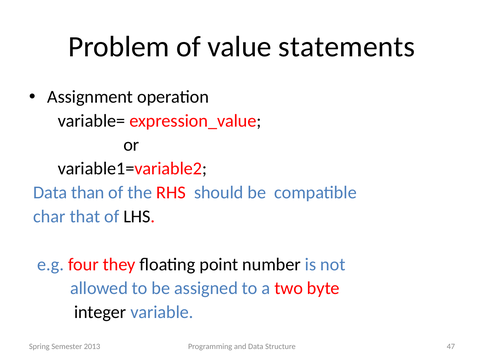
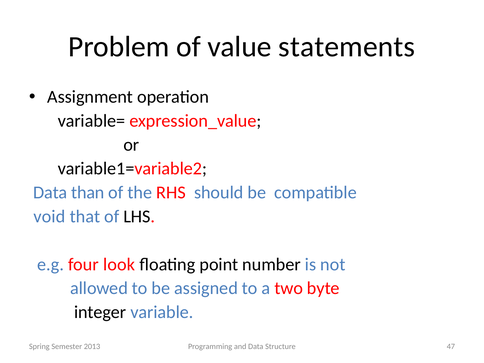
char: char -> void
they: they -> look
